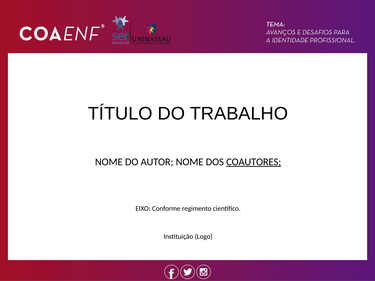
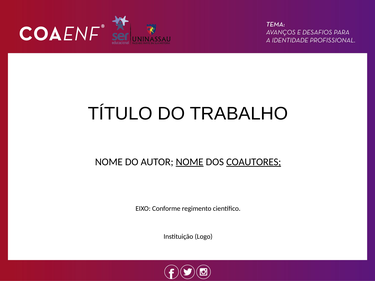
NOME at (190, 162) underline: none -> present
